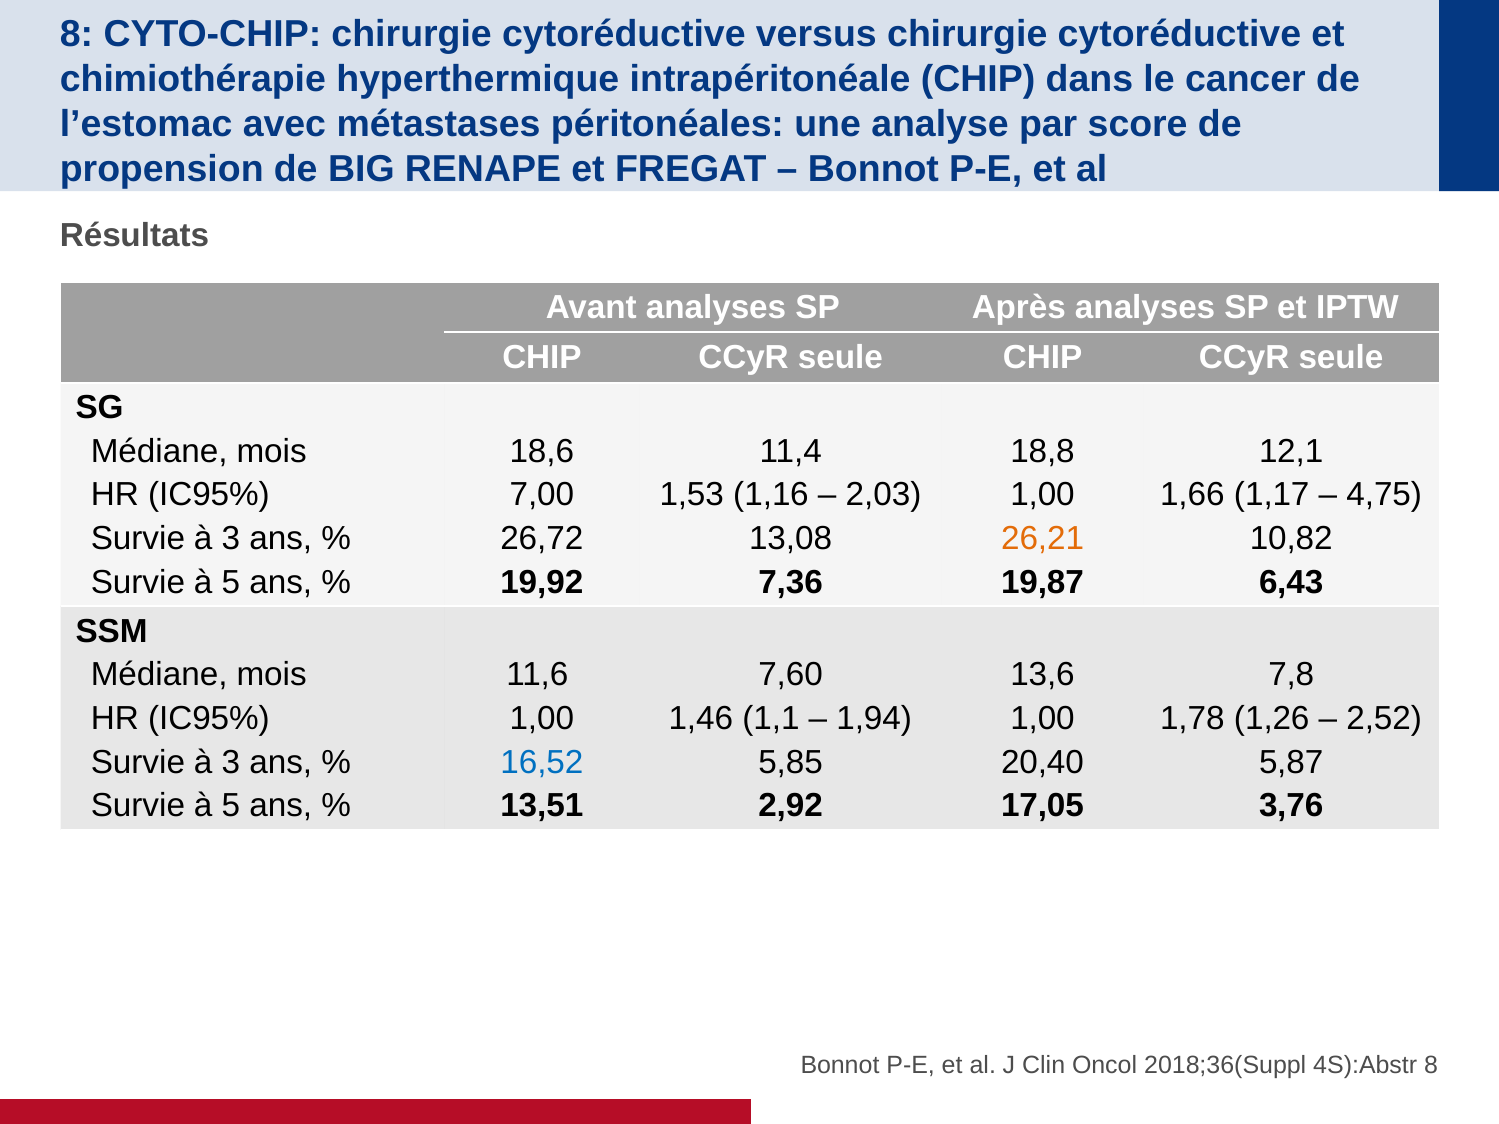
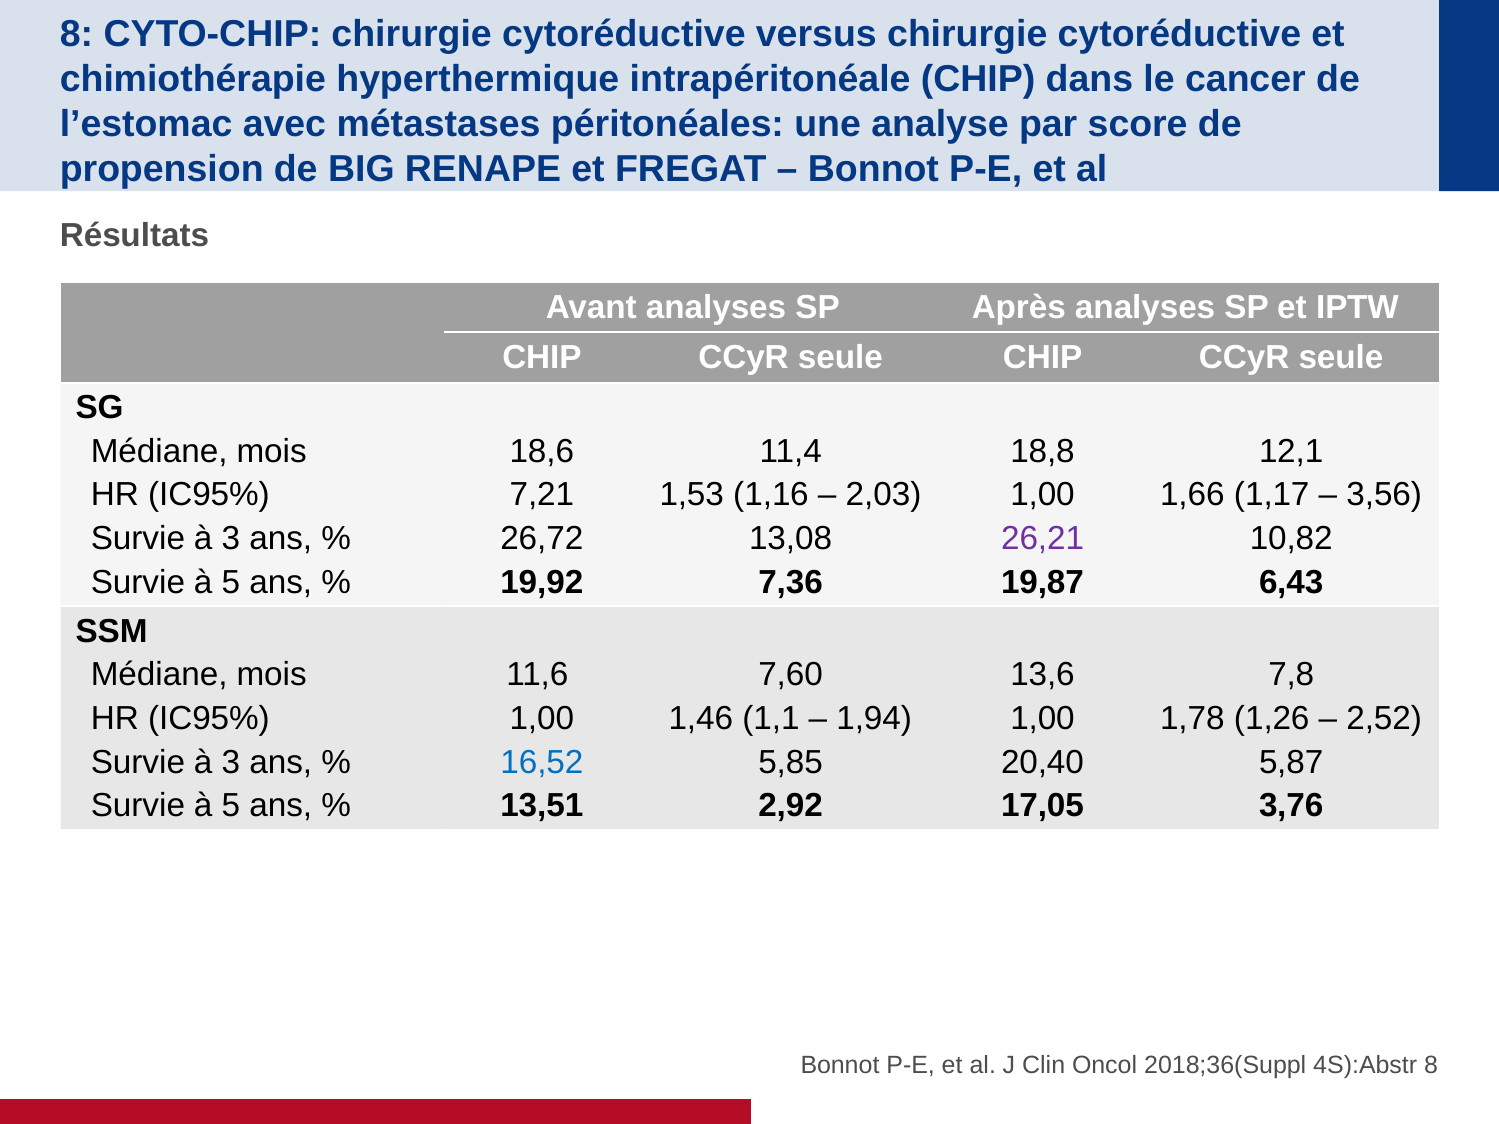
7,00: 7,00 -> 7,21
4,75: 4,75 -> 3,56
26,21 colour: orange -> purple
